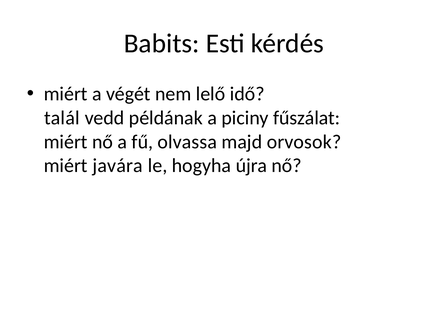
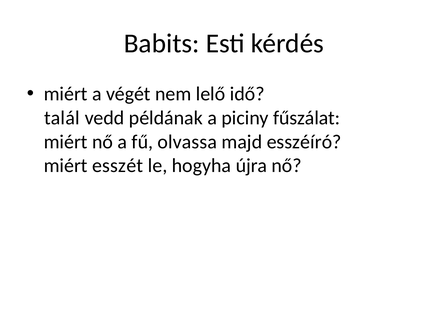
orvosok: orvosok -> esszéíró
javára: javára -> esszét
